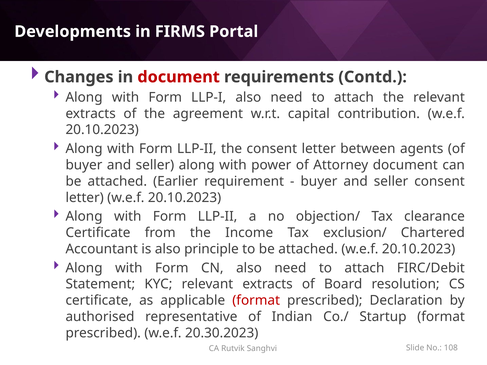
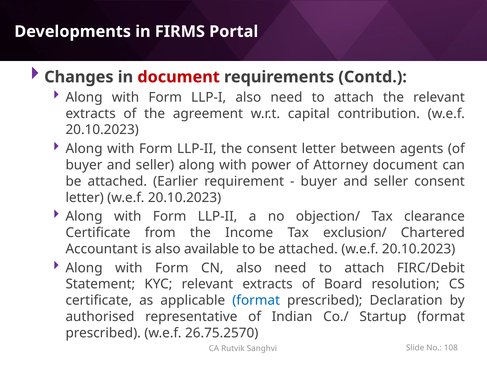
principle: principle -> available
format at (256, 301) colour: red -> blue
20.30.2023: 20.30.2023 -> 26.75.2570
